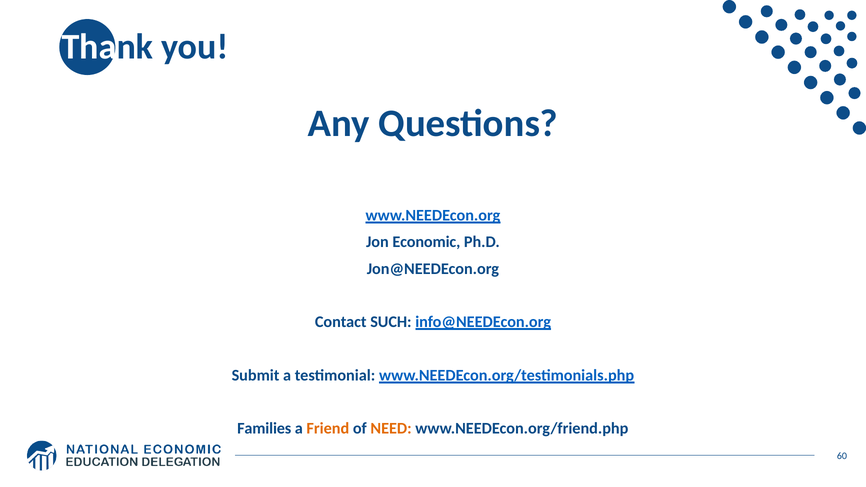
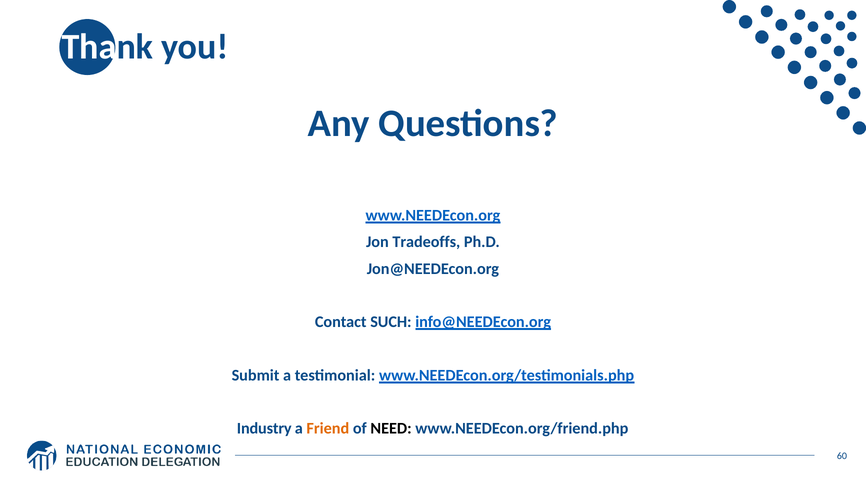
Economic: Economic -> Tradeoffs
Families: Families -> Industry
NEED colour: orange -> black
